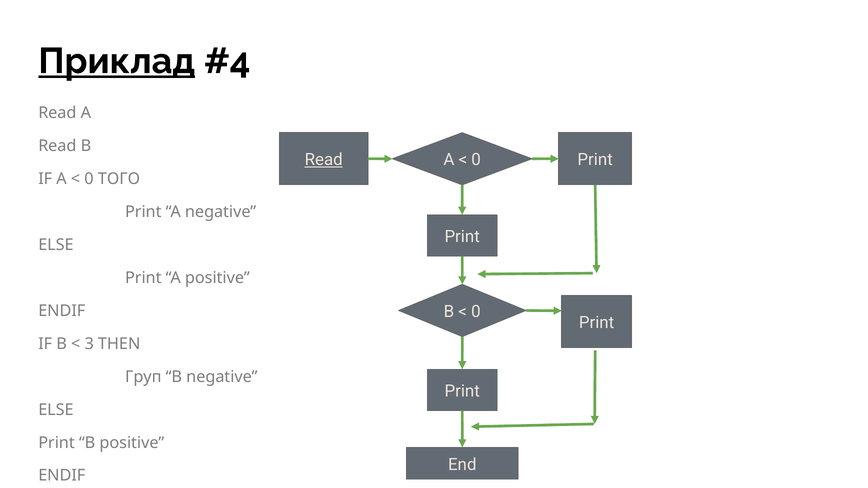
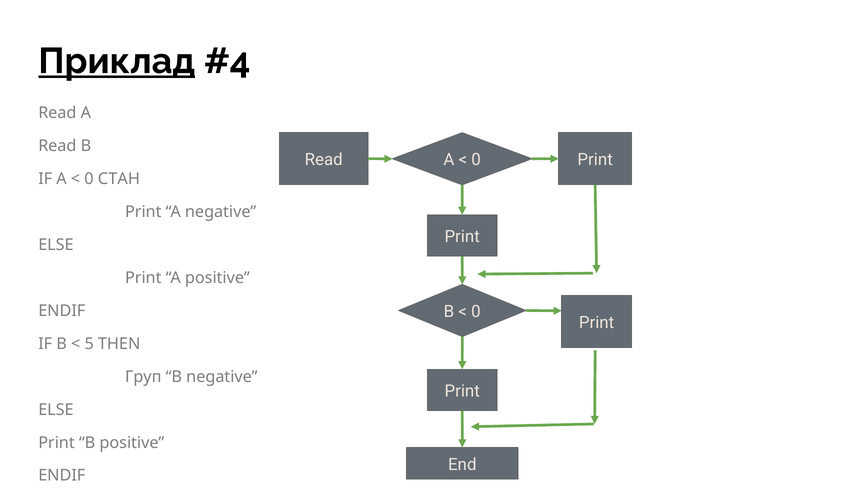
Read at (324, 160) underline: present -> none
ТОГО: ТОГО -> СТАН
3: 3 -> 5
